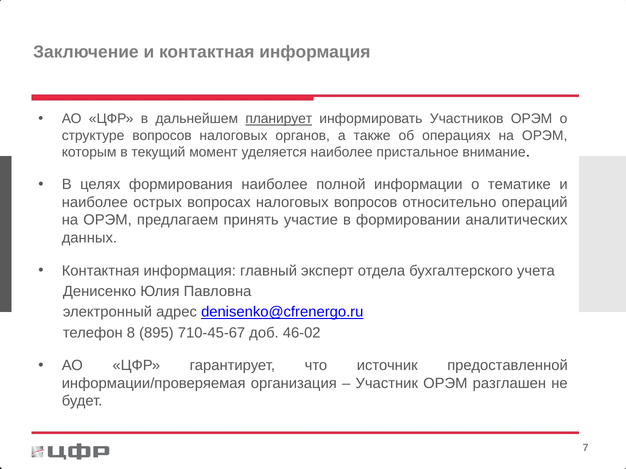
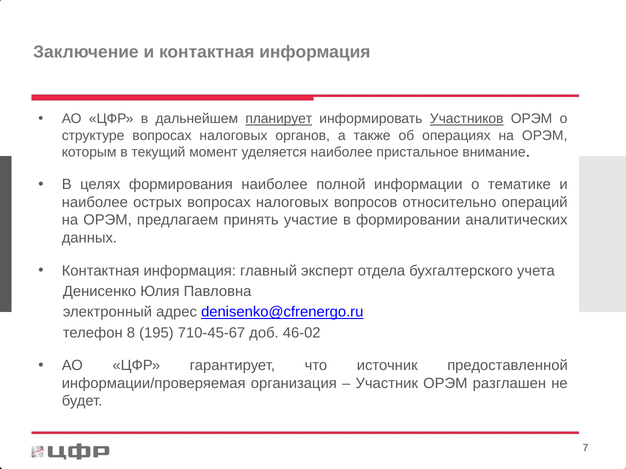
Участников underline: none -> present
структуре вопросов: вопросов -> вопросах
895: 895 -> 195
